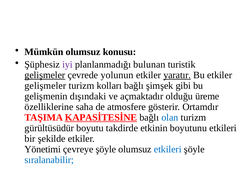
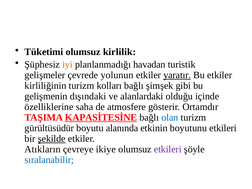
Mümkün: Mümkün -> Tüketimi
konusu: konusu -> kirlilik
iyi colour: purple -> orange
bulunan: bulunan -> havadan
gelişmeler at (45, 75) underline: present -> none
gelişmeler at (45, 86): gelişmeler -> kirliliğinin
açmaktadır: açmaktadır -> alanlardaki
üreme: üreme -> içinde
takdirde: takdirde -> alanında
şekilde underline: none -> present
Yönetimi: Yönetimi -> Atıkların
çevreye şöyle: şöyle -> ikiye
etkileri at (168, 149) colour: blue -> purple
